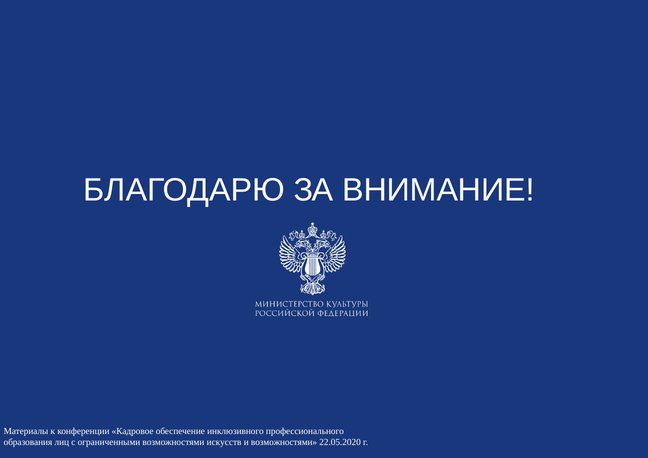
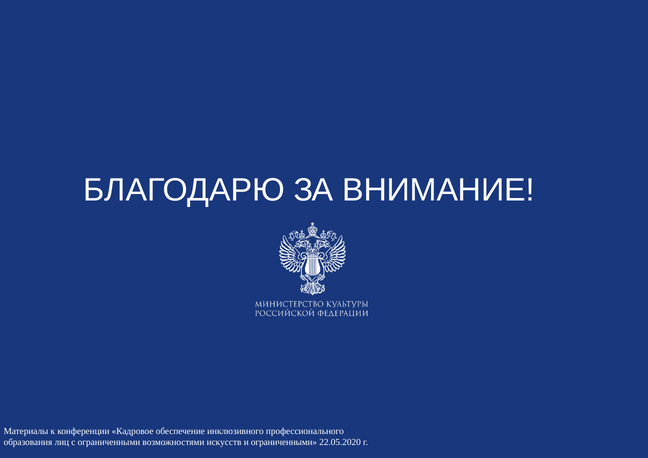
и возможностями: возможностями -> ограниченными
